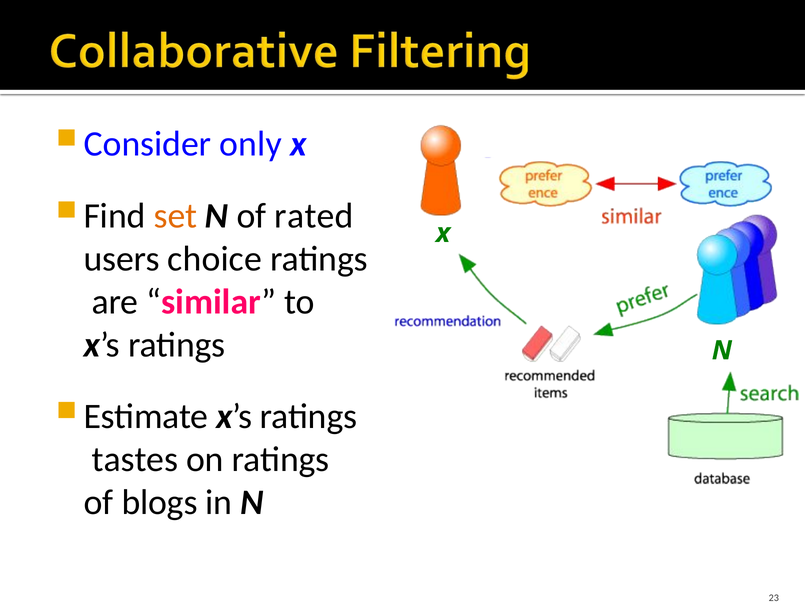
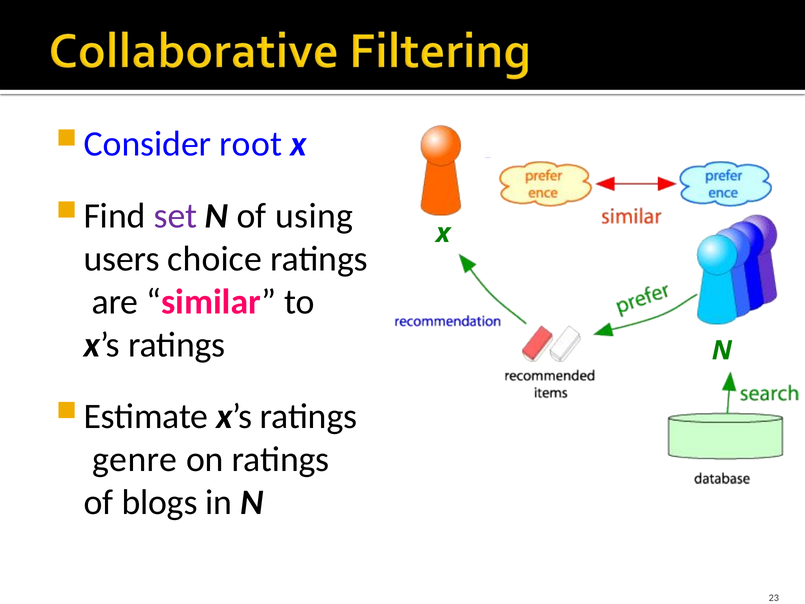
only: only -> root
set colour: orange -> purple
rated: rated -> using
tastes: tastes -> genre
